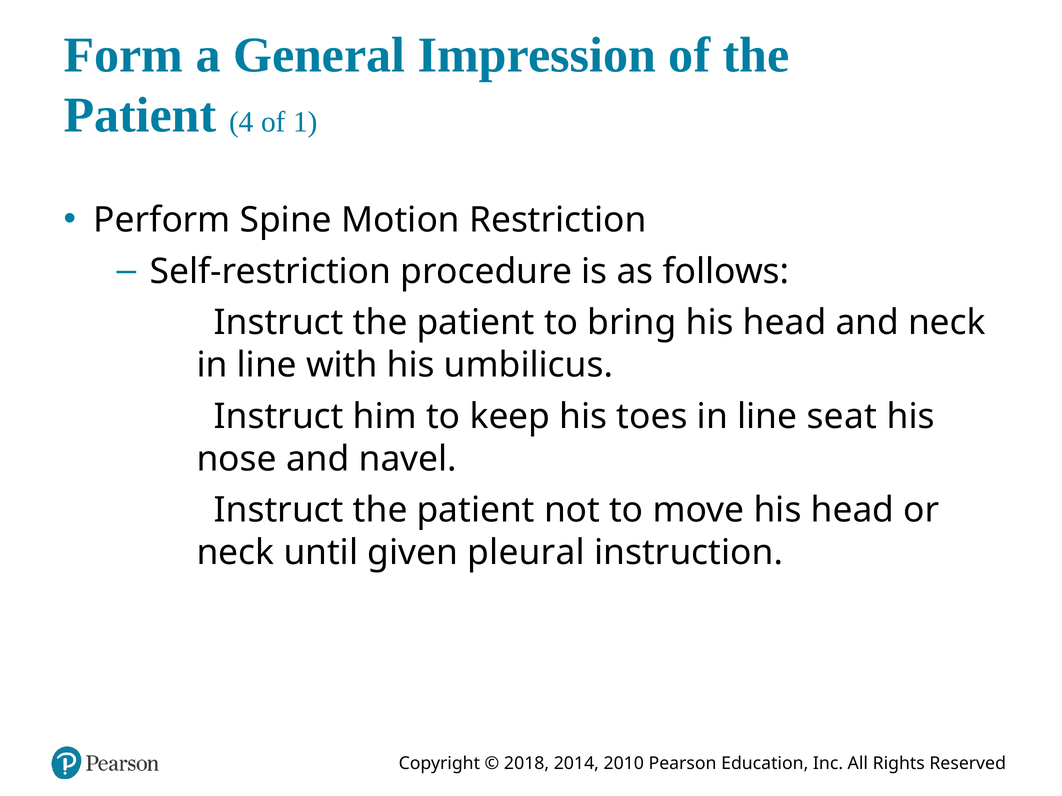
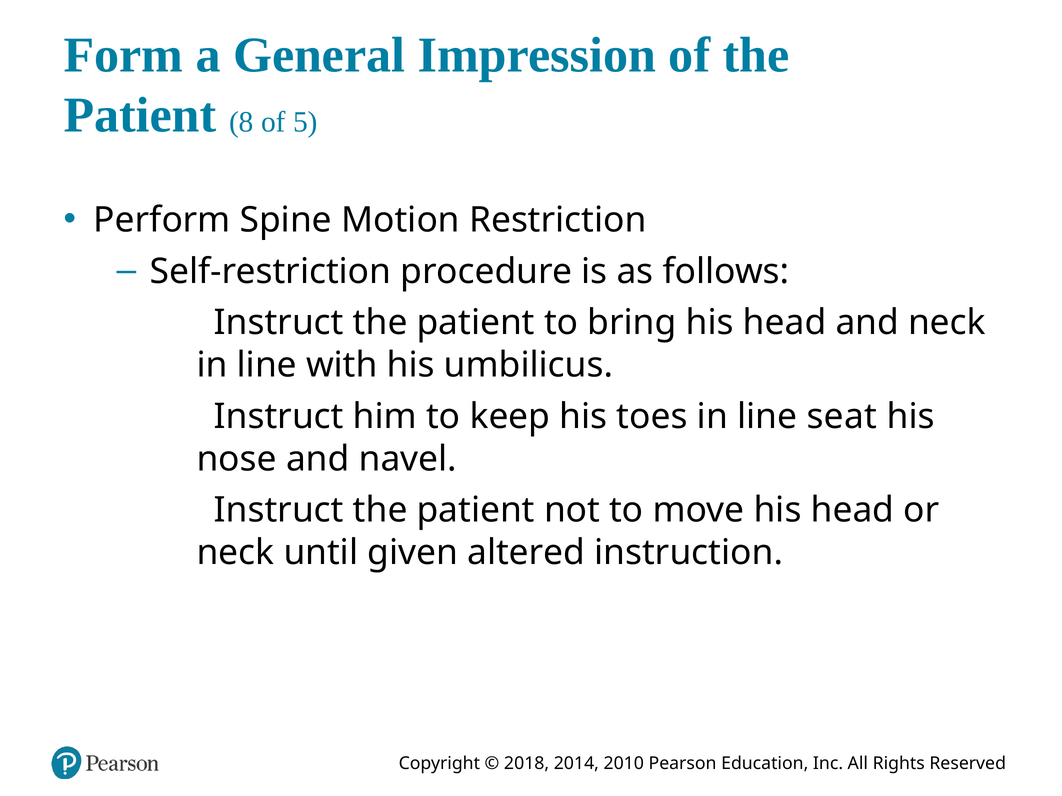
4: 4 -> 8
1: 1 -> 5
pleural: pleural -> altered
